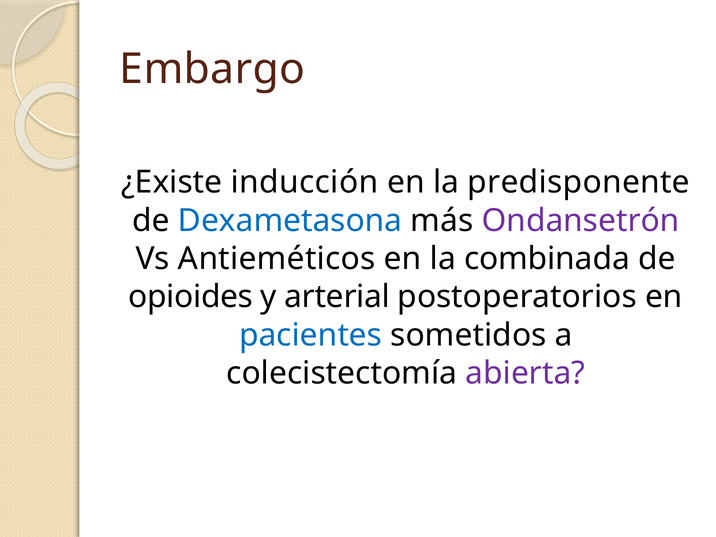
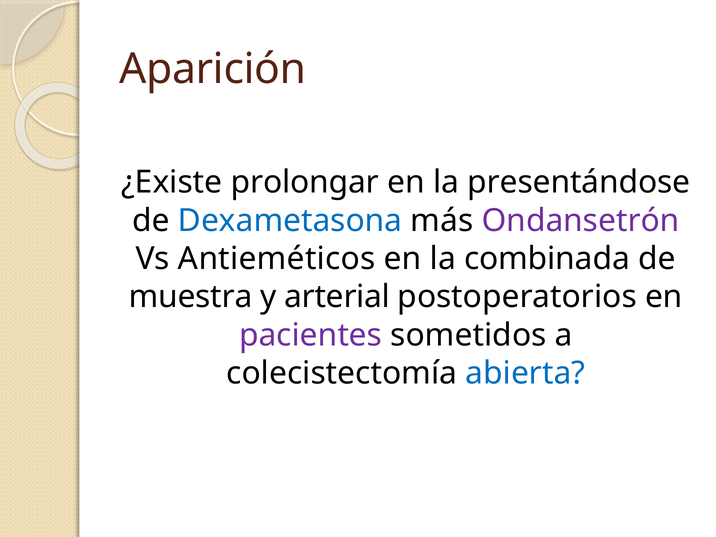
Embargo: Embargo -> Aparición
inducción: inducción -> prolongar
predisponente: predisponente -> presentándose
opioides: opioides -> muestra
pacientes colour: blue -> purple
abierta colour: purple -> blue
